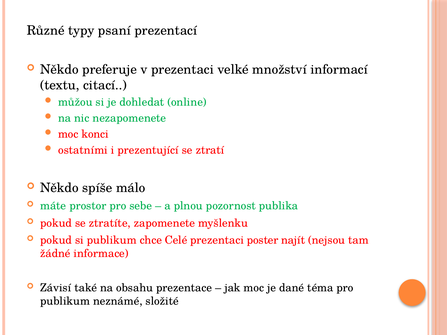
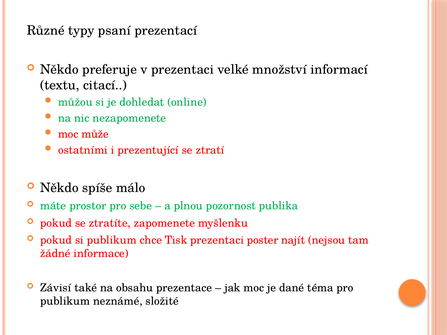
konci: konci -> může
Celé: Celé -> Tisk
